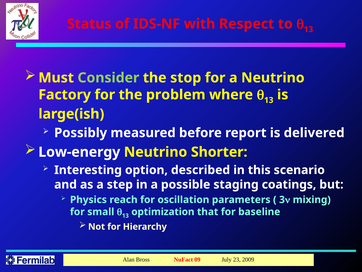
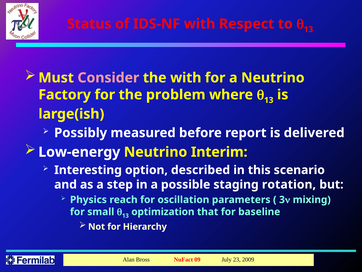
Consider colour: light green -> pink
the stop: stop -> with
Shorter: Shorter -> Interim
coatings: coatings -> rotation
